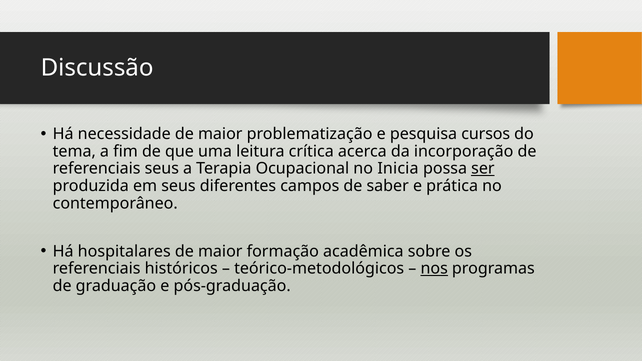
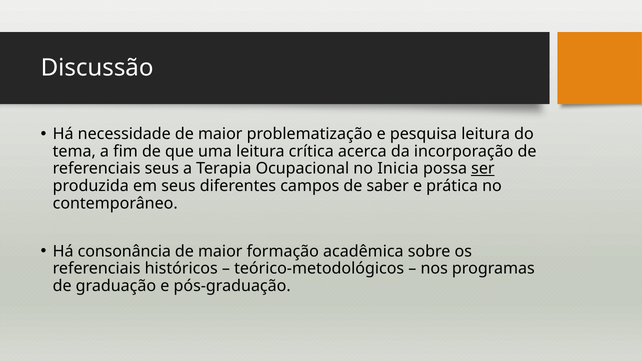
pesquisa cursos: cursos -> leitura
hospitalares: hospitalares -> consonância
nos underline: present -> none
